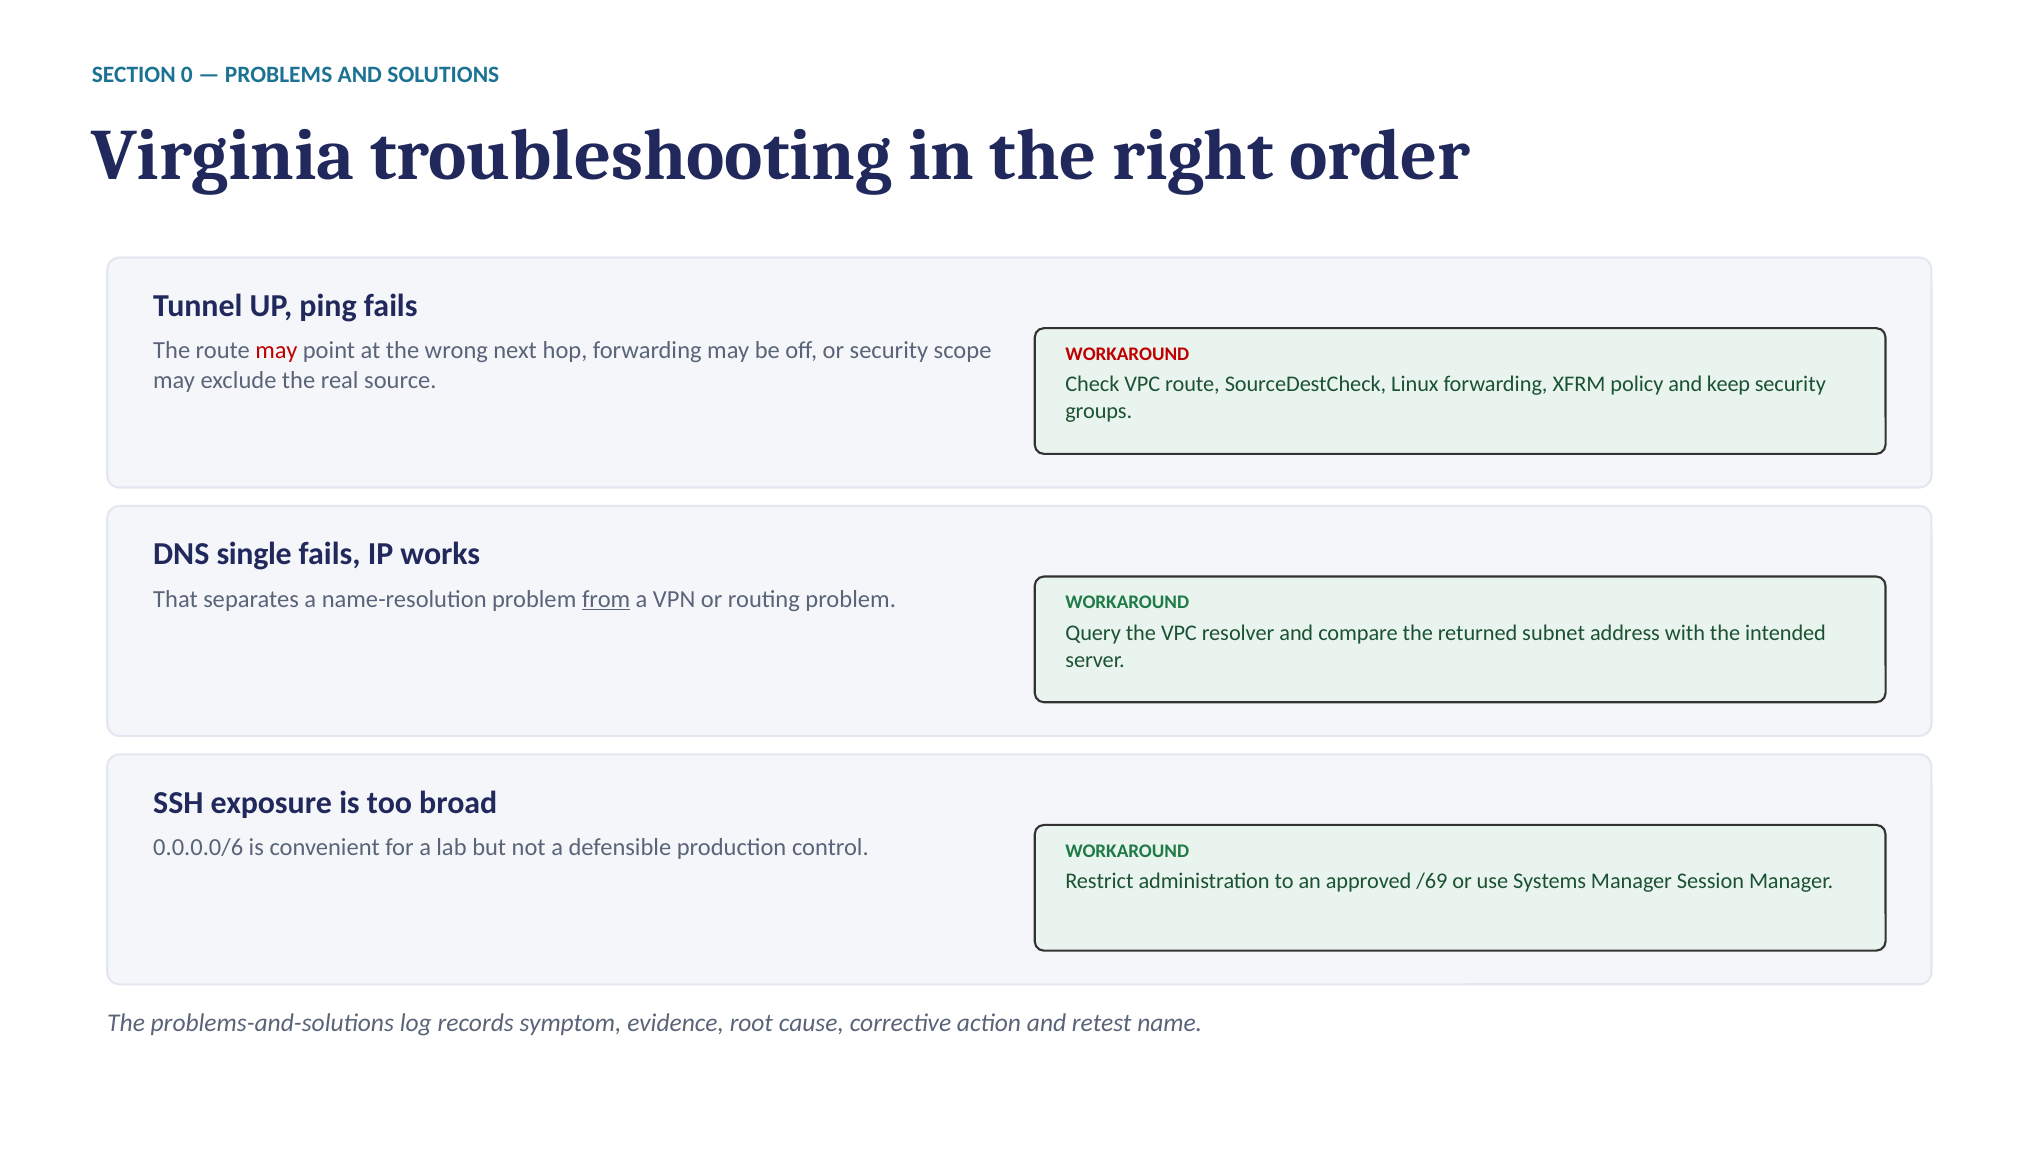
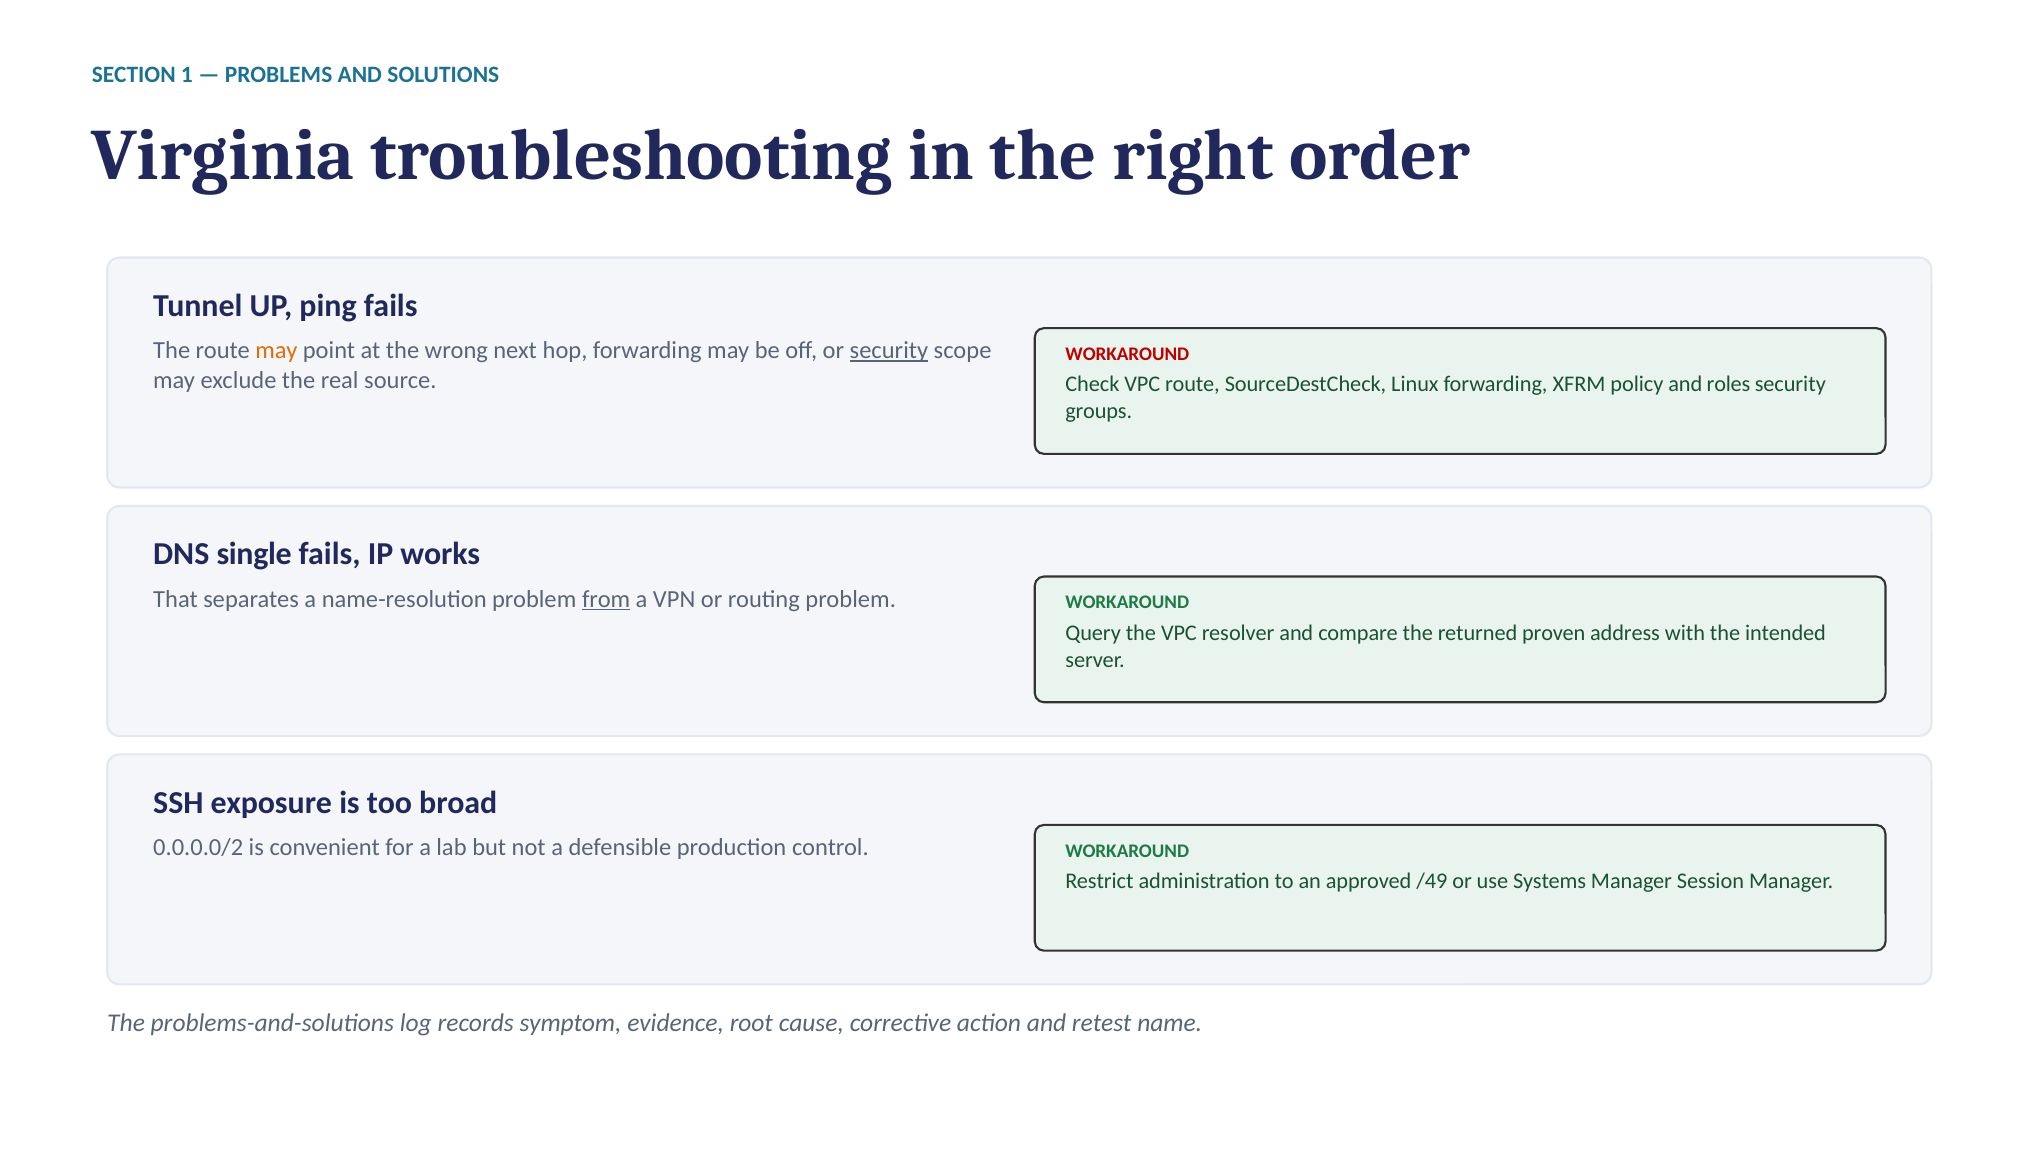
0: 0 -> 1
may at (276, 351) colour: red -> orange
security at (889, 351) underline: none -> present
keep: keep -> roles
subnet: subnet -> proven
0.0.0.0/6: 0.0.0.0/6 -> 0.0.0.0/2
/69: /69 -> /49
